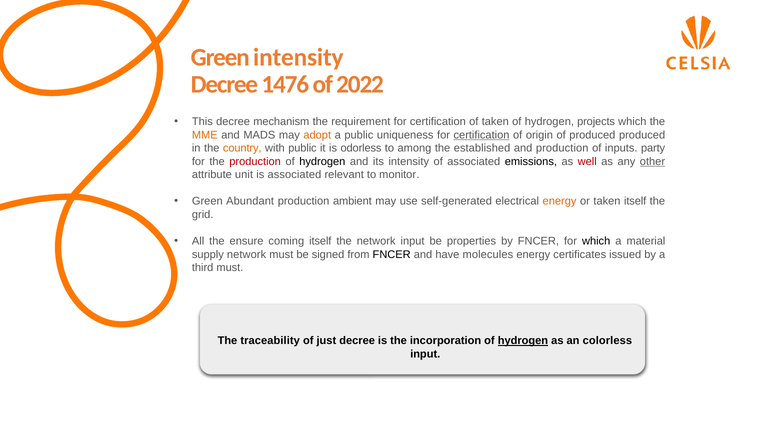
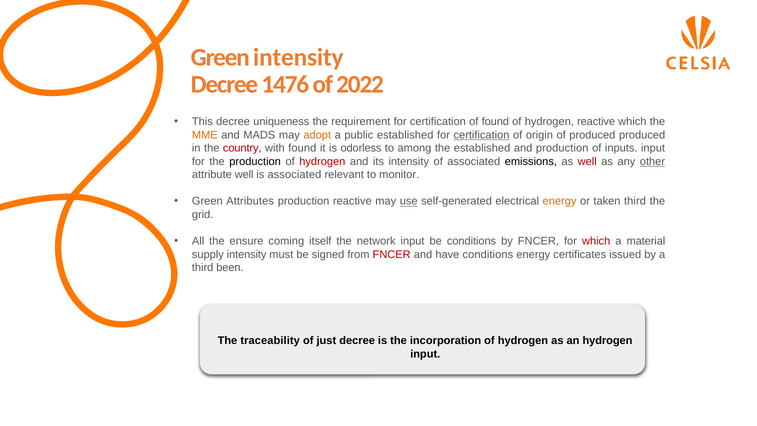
mechanism: mechanism -> uniqueness
of taken: taken -> found
hydrogen projects: projects -> reactive
public uniqueness: uniqueness -> established
country colour: orange -> red
with public: public -> found
inputs party: party -> input
production at (255, 161) colour: red -> black
hydrogen at (322, 161) colour: black -> red
attribute unit: unit -> well
Abundant: Abundant -> Attributes
production ambient: ambient -> reactive
use underline: none -> present
taken itself: itself -> third
be properties: properties -> conditions
which at (596, 241) colour: black -> red
supply network: network -> intensity
FNCER at (392, 254) colour: black -> red
have molecules: molecules -> conditions
third must: must -> been
hydrogen at (523, 341) underline: present -> none
an colorless: colorless -> hydrogen
